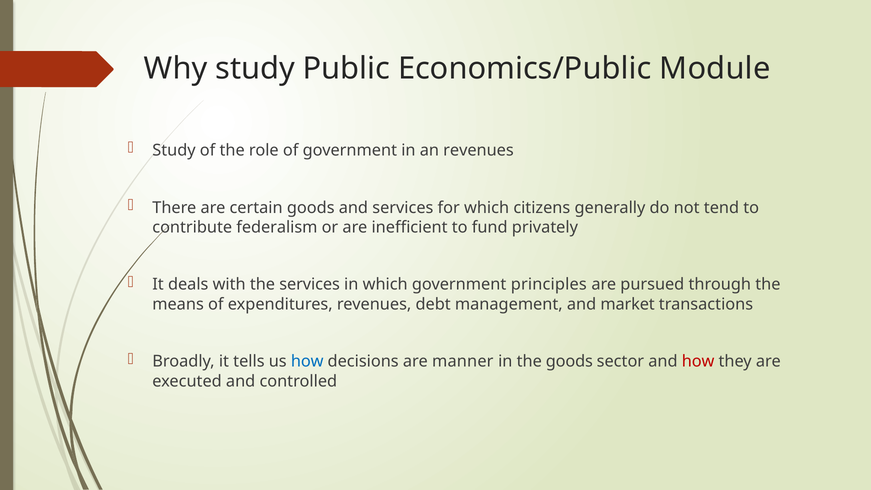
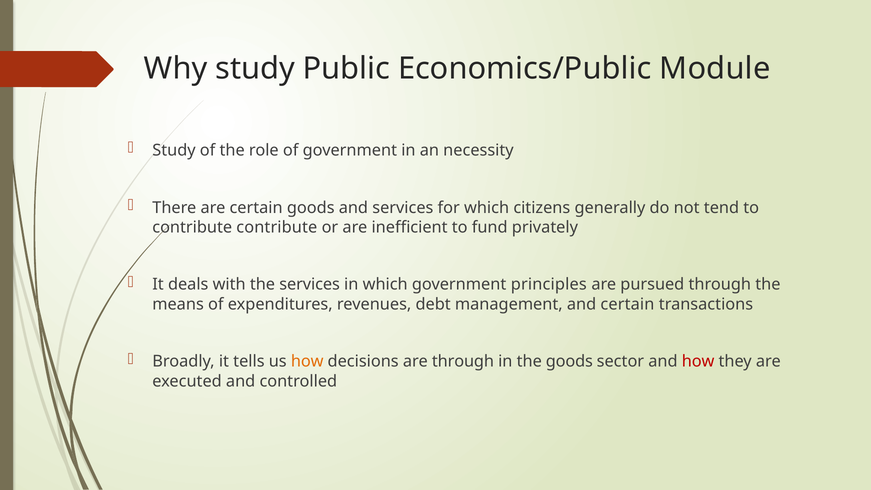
an revenues: revenues -> necessity
contribute federalism: federalism -> contribute
and market: market -> certain
how at (307, 361) colour: blue -> orange
are manner: manner -> through
